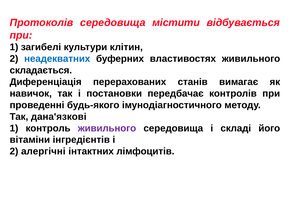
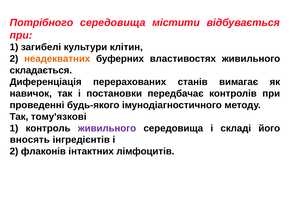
Протоколів: Протоколів -> Потрібного
неадекватних colour: blue -> orange
дана'язкові: дана'язкові -> тому'язкові
вітаміни: вітаміни -> вносять
алергічні: алергічні -> флаконів
